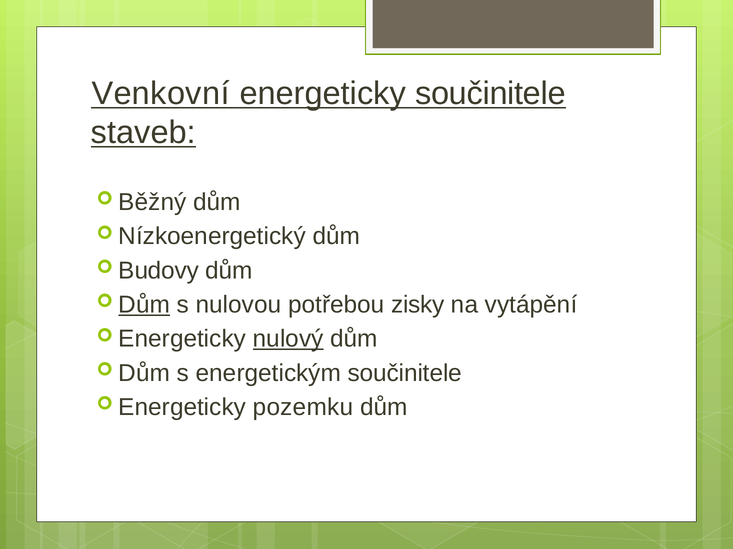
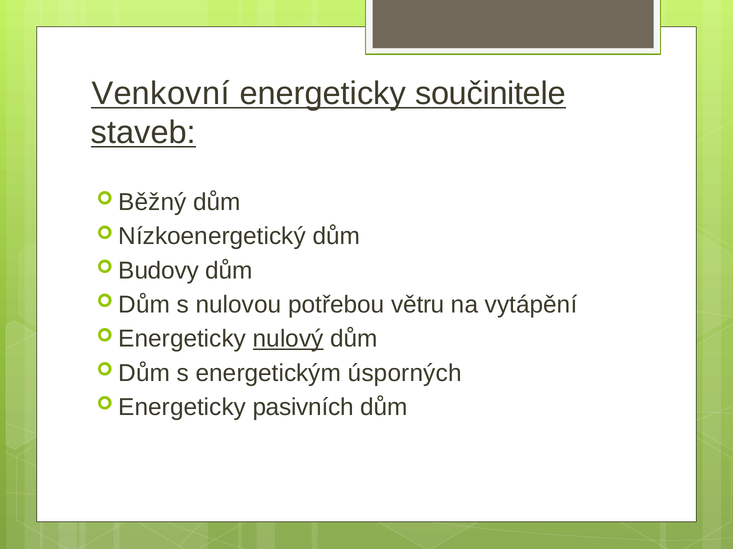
Dům at (144, 305) underline: present -> none
zisky: zisky -> větru
energetickým součinitele: součinitele -> úsporných
pozemku: pozemku -> pasivních
